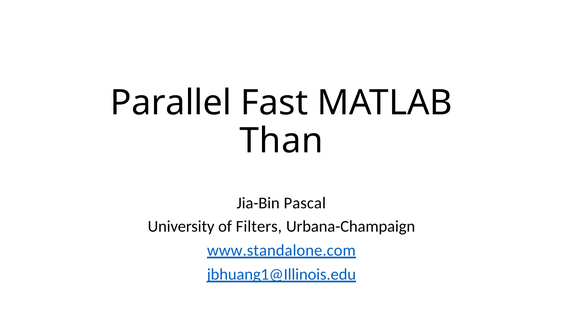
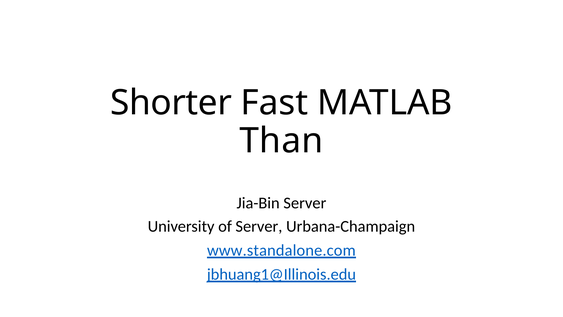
Parallel: Parallel -> Shorter
Jia-Bin Pascal: Pascal -> Server
of Filters: Filters -> Server
